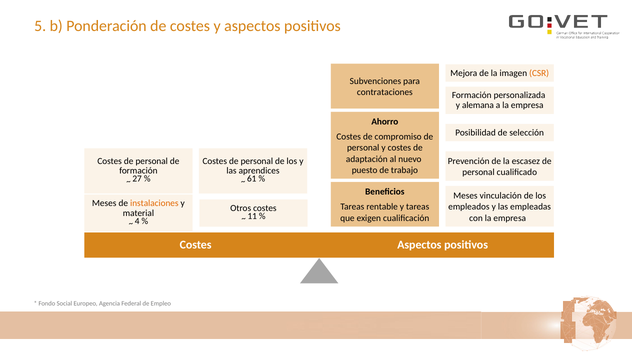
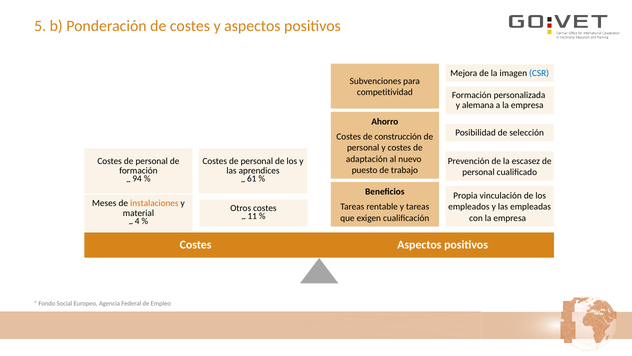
CSR colour: orange -> blue
contrataciones: contrataciones -> competitividad
compromiso: compromiso -> construcción
27: 27 -> 94
Meses at (465, 196): Meses -> Propia
